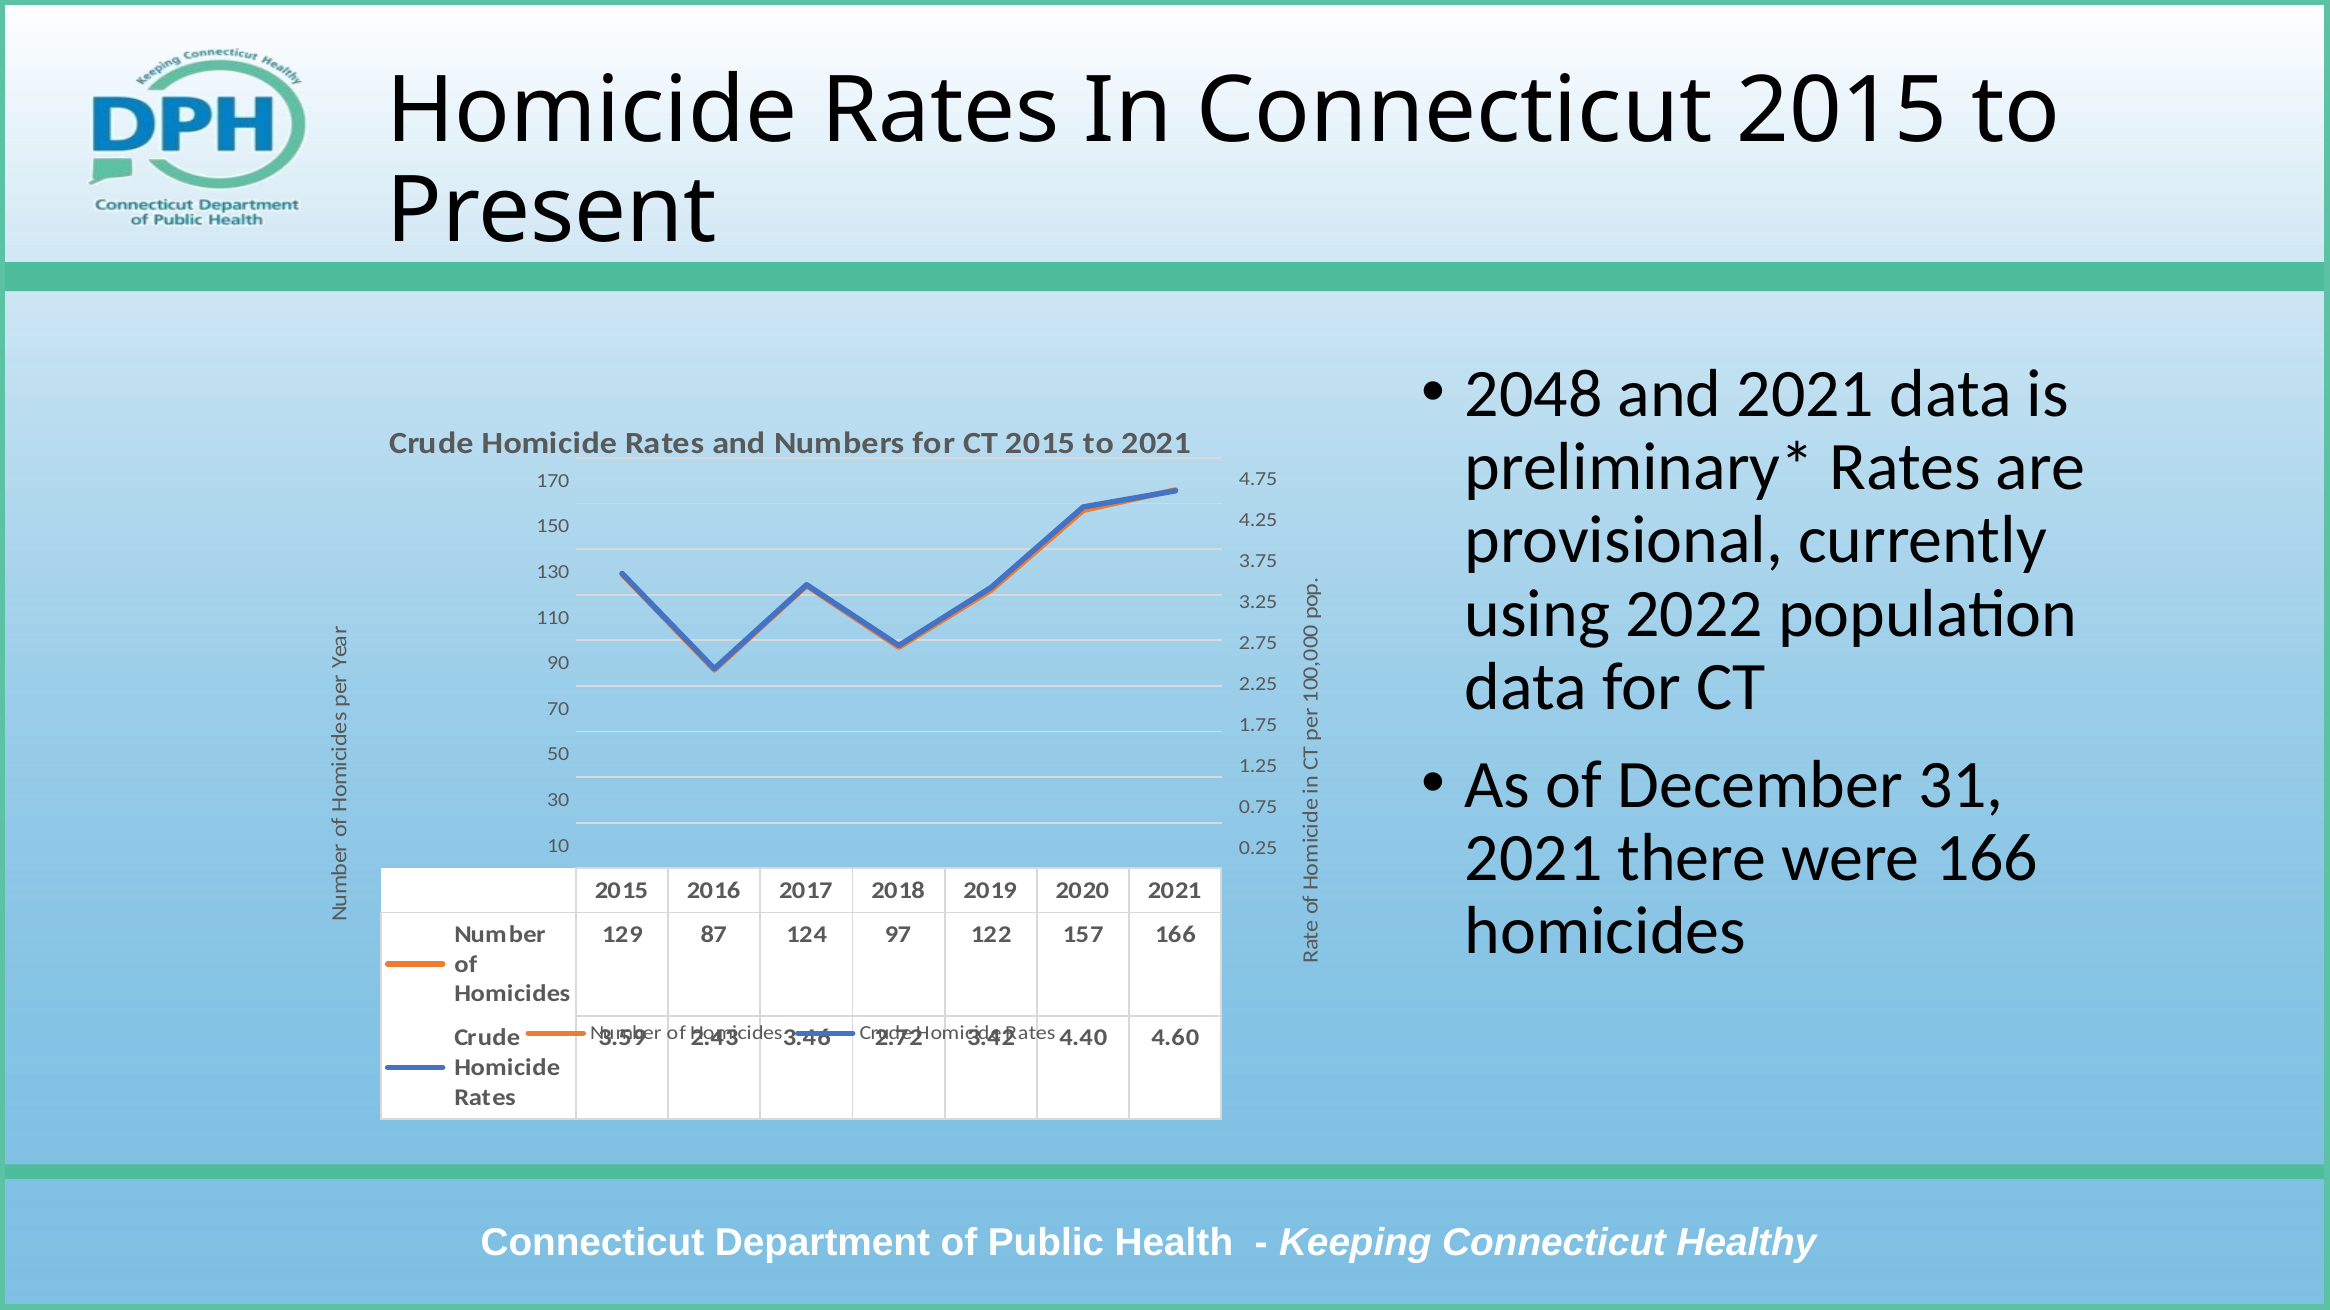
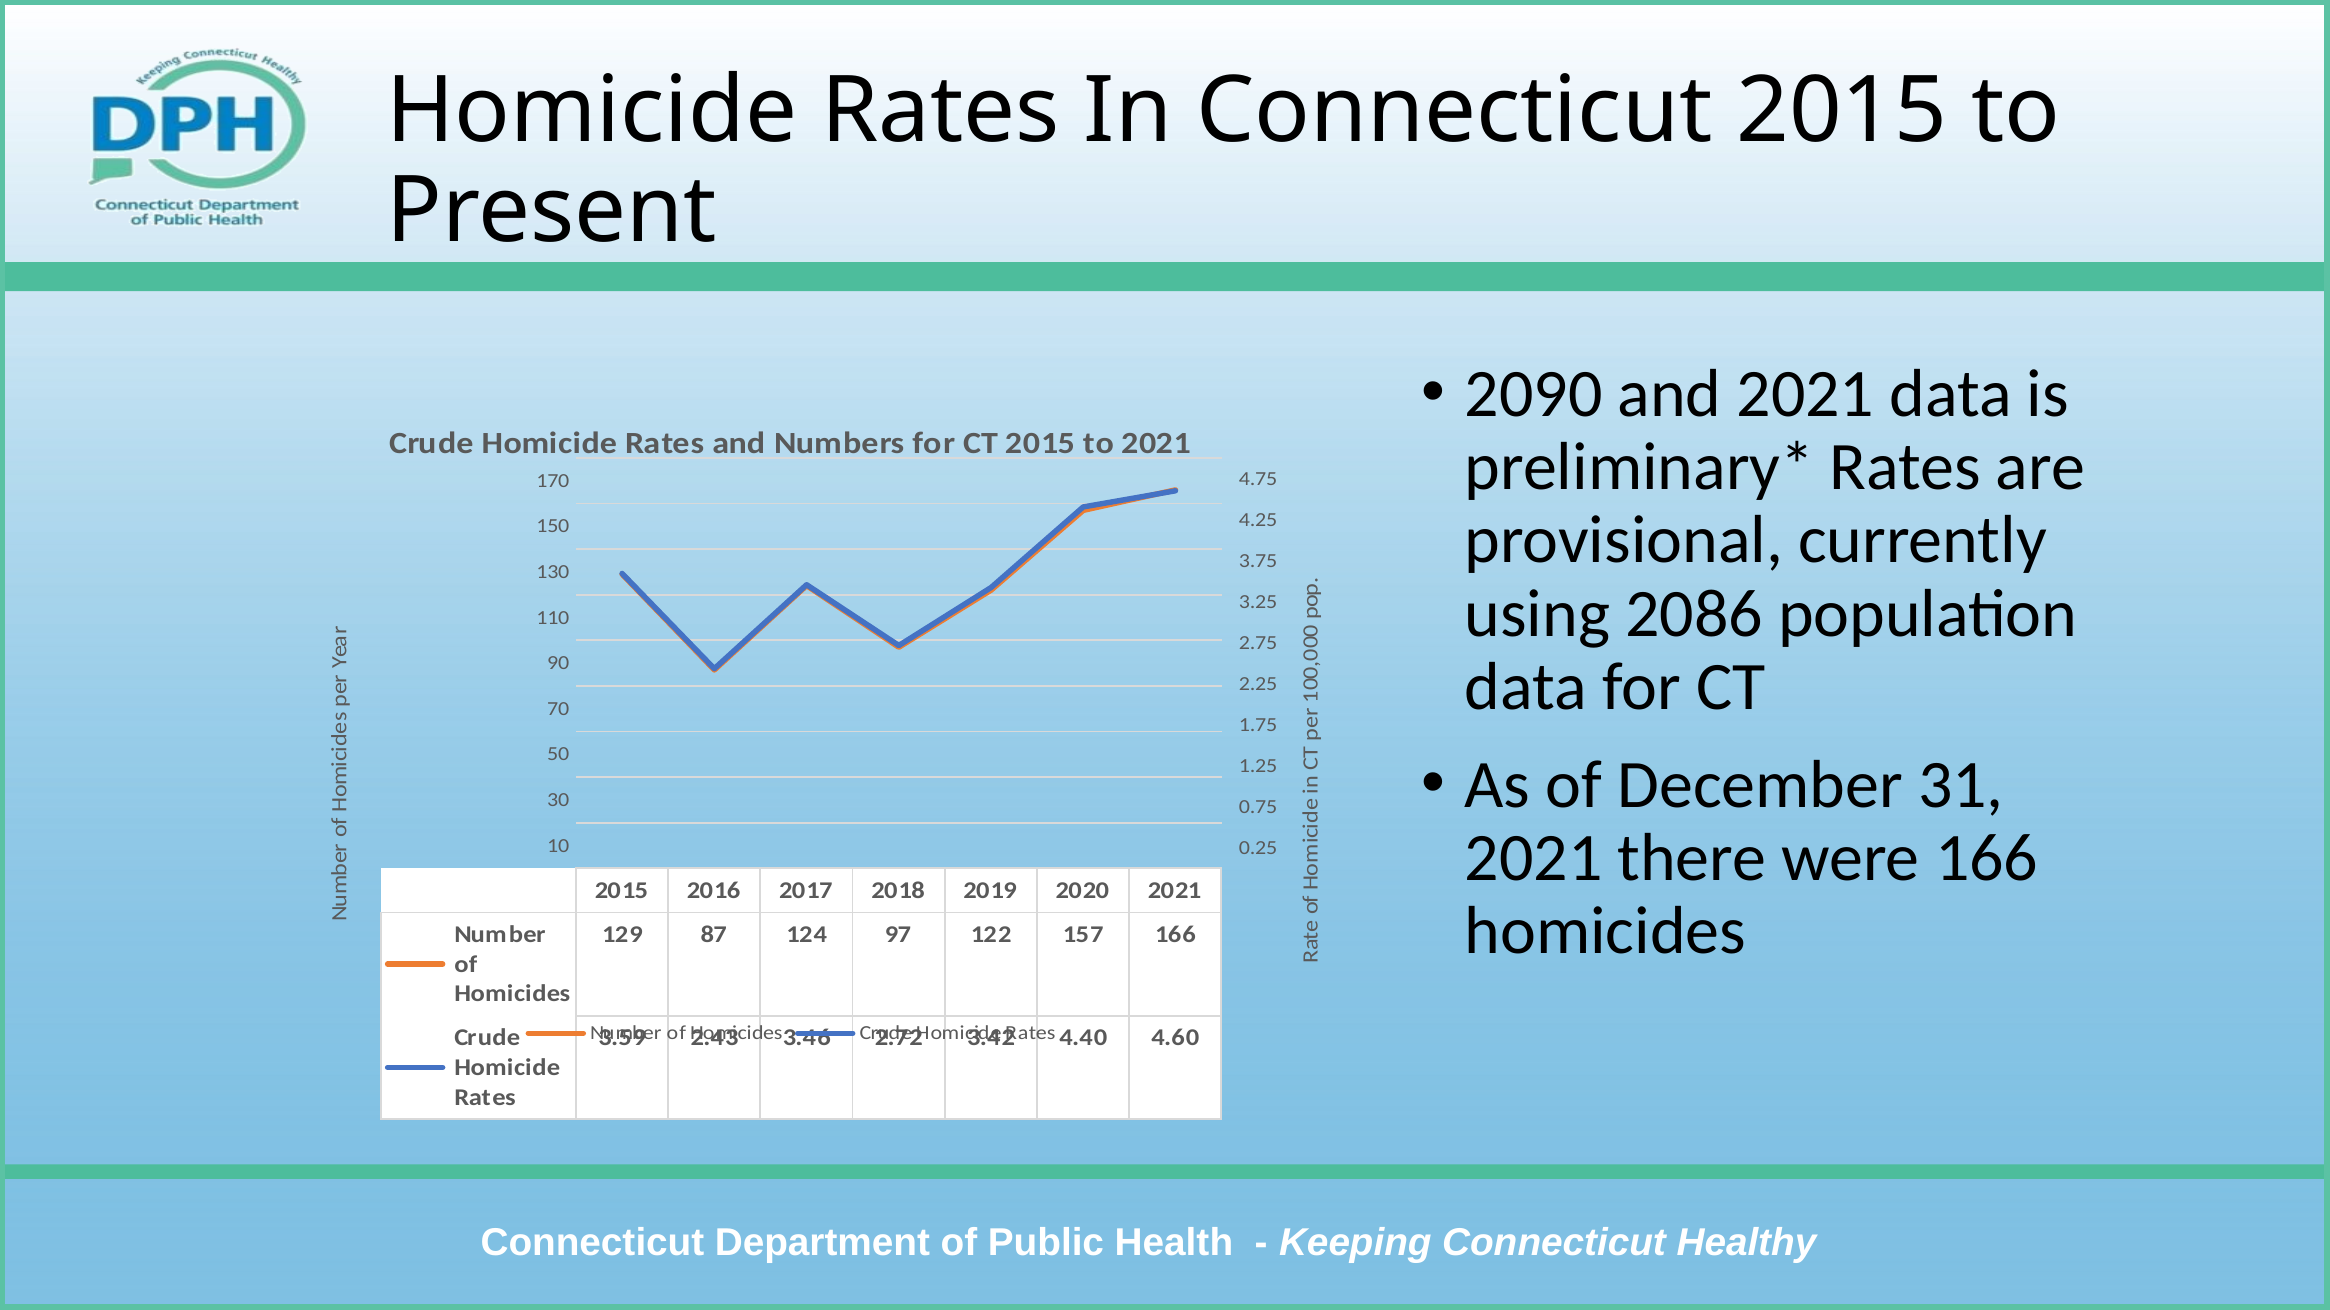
2048: 2048 -> 2090
2022: 2022 -> 2086
